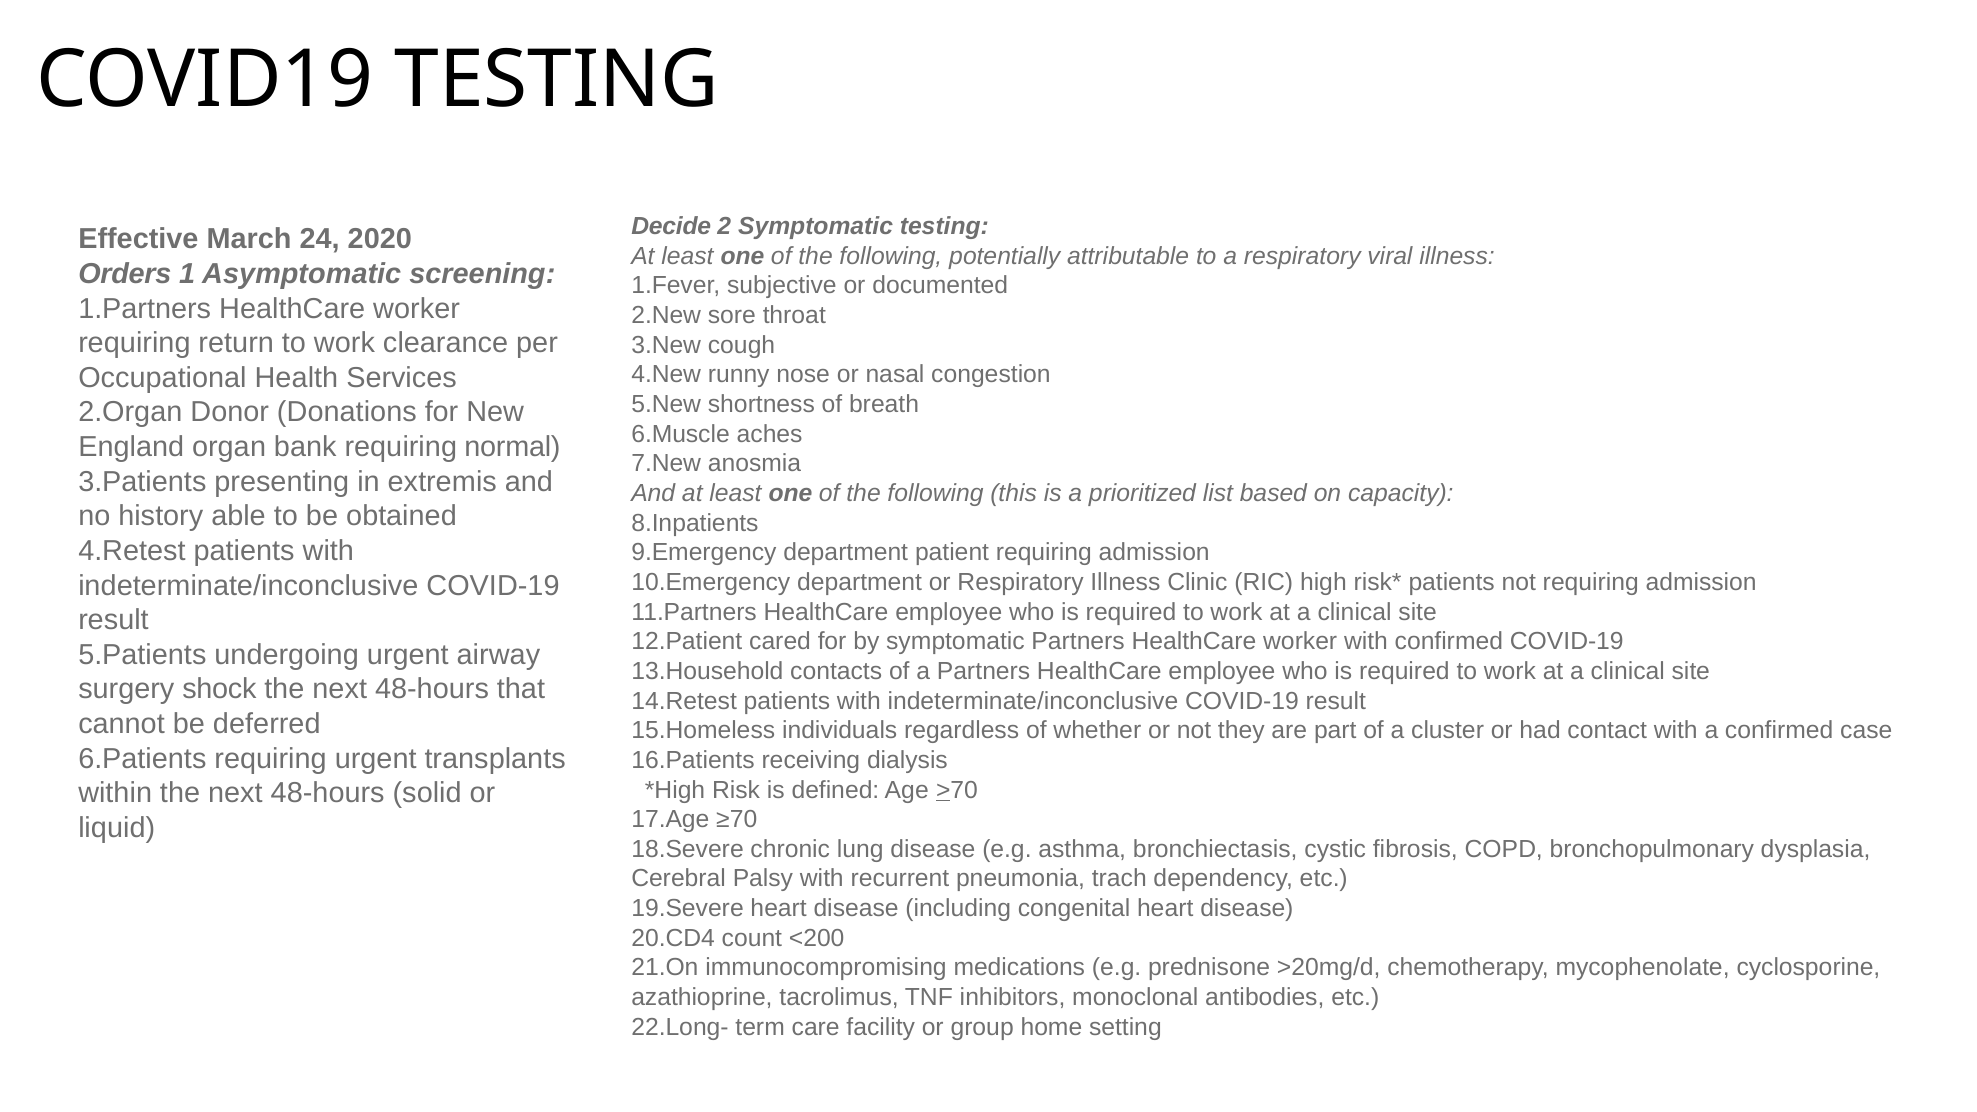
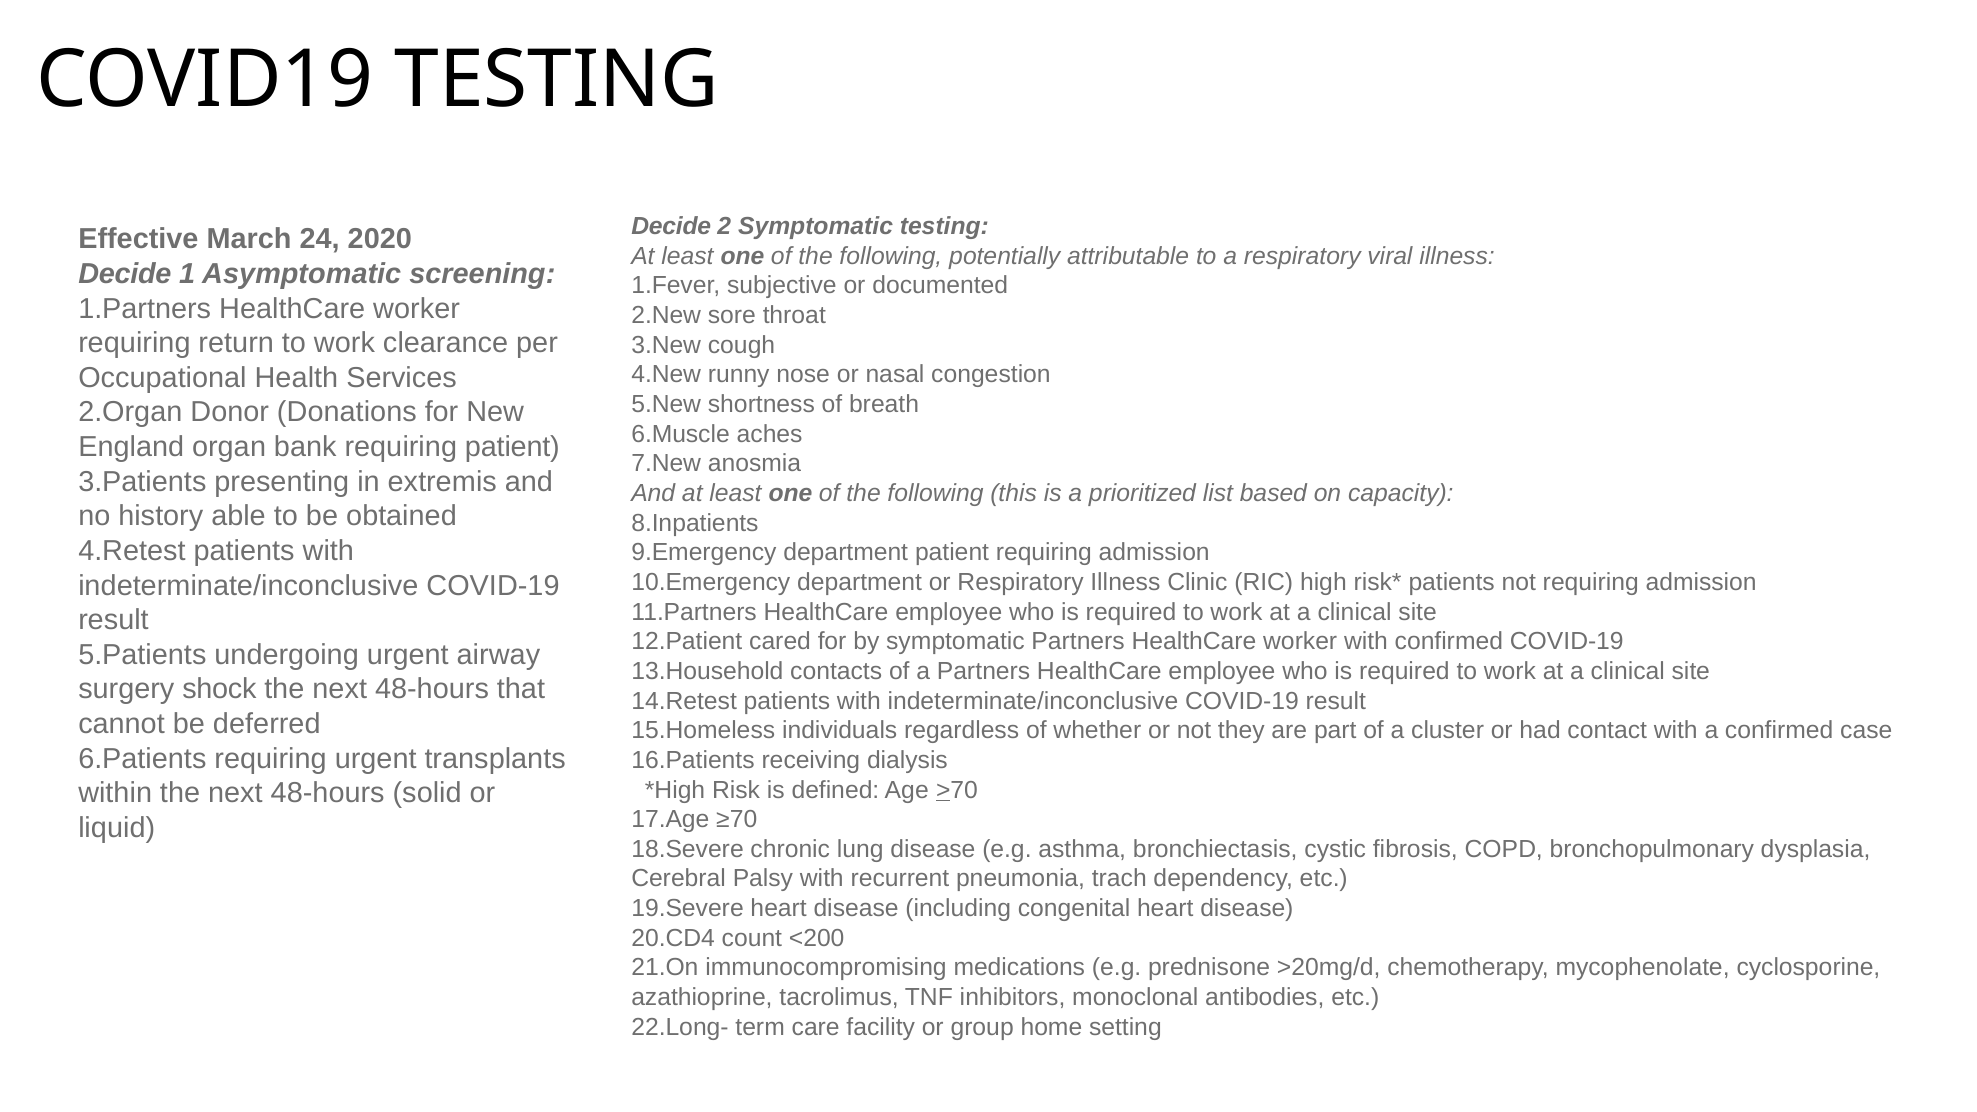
Orders at (125, 274): Orders -> Decide
requiring normal: normal -> patient
